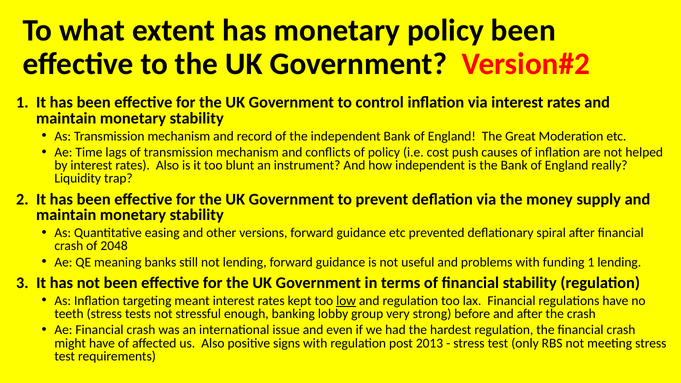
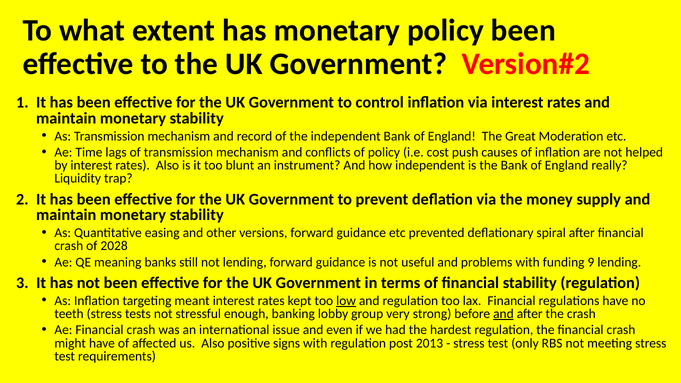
2048: 2048 -> 2028
funding 1: 1 -> 9
and at (503, 314) underline: none -> present
